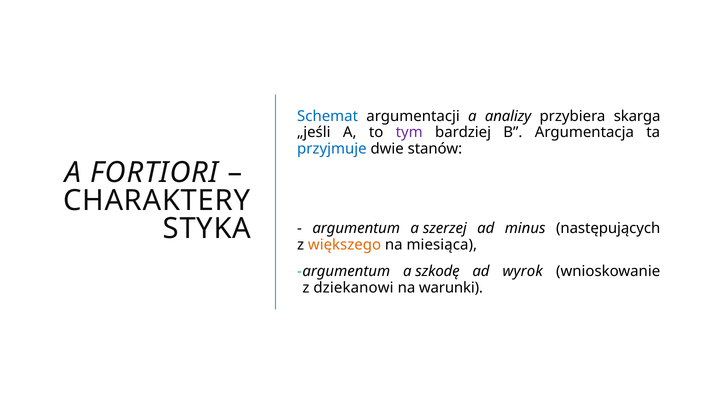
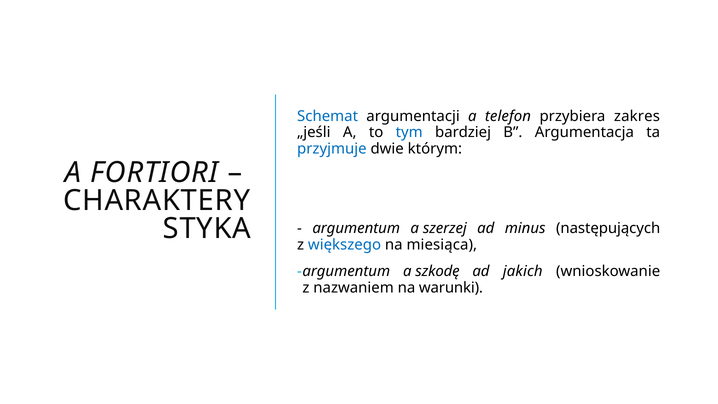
analizy: analizy -> telefon
skarga: skarga -> zakres
tym colour: purple -> blue
stanów: stanów -> którym
większego colour: orange -> blue
wyrok: wyrok -> jakich
dziekanowi: dziekanowi -> nazwaniem
